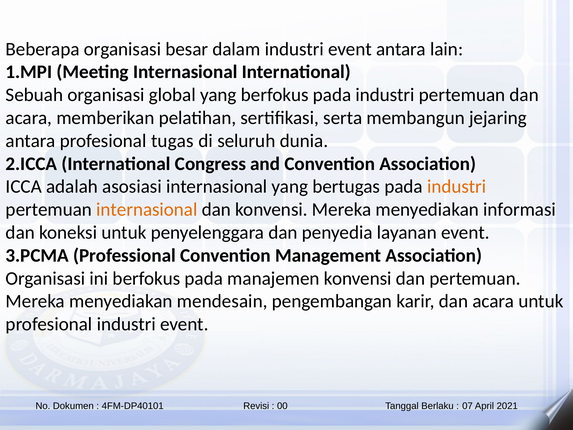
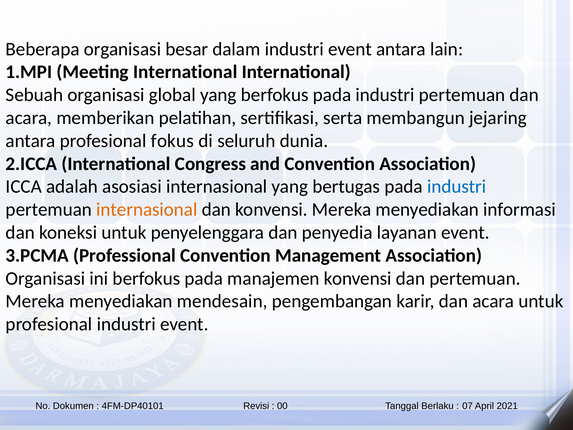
Meeting Internasional: Internasional -> International
tugas: tugas -> fokus
industri at (457, 187) colour: orange -> blue
